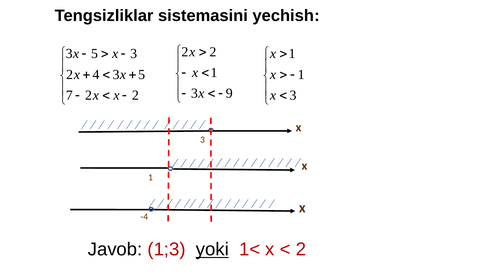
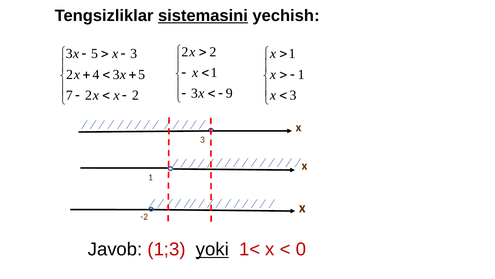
sistemasini underline: none -> present
-4: -4 -> -2
2 at (301, 249): 2 -> 0
